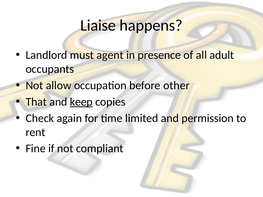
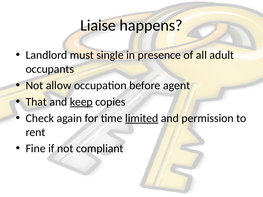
agent: agent -> single
other: other -> agent
limited underline: none -> present
